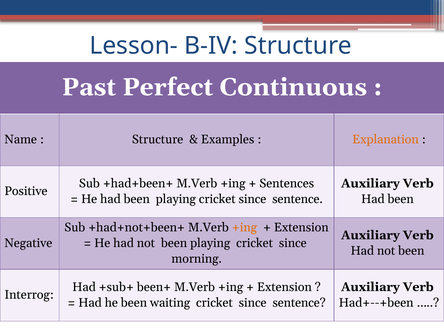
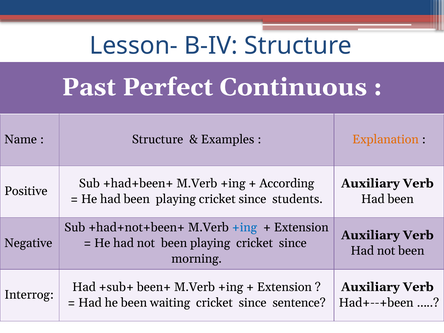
Sentences: Sentences -> According
playing cricket since sentence: sentence -> students
+ing at (244, 227) colour: orange -> blue
